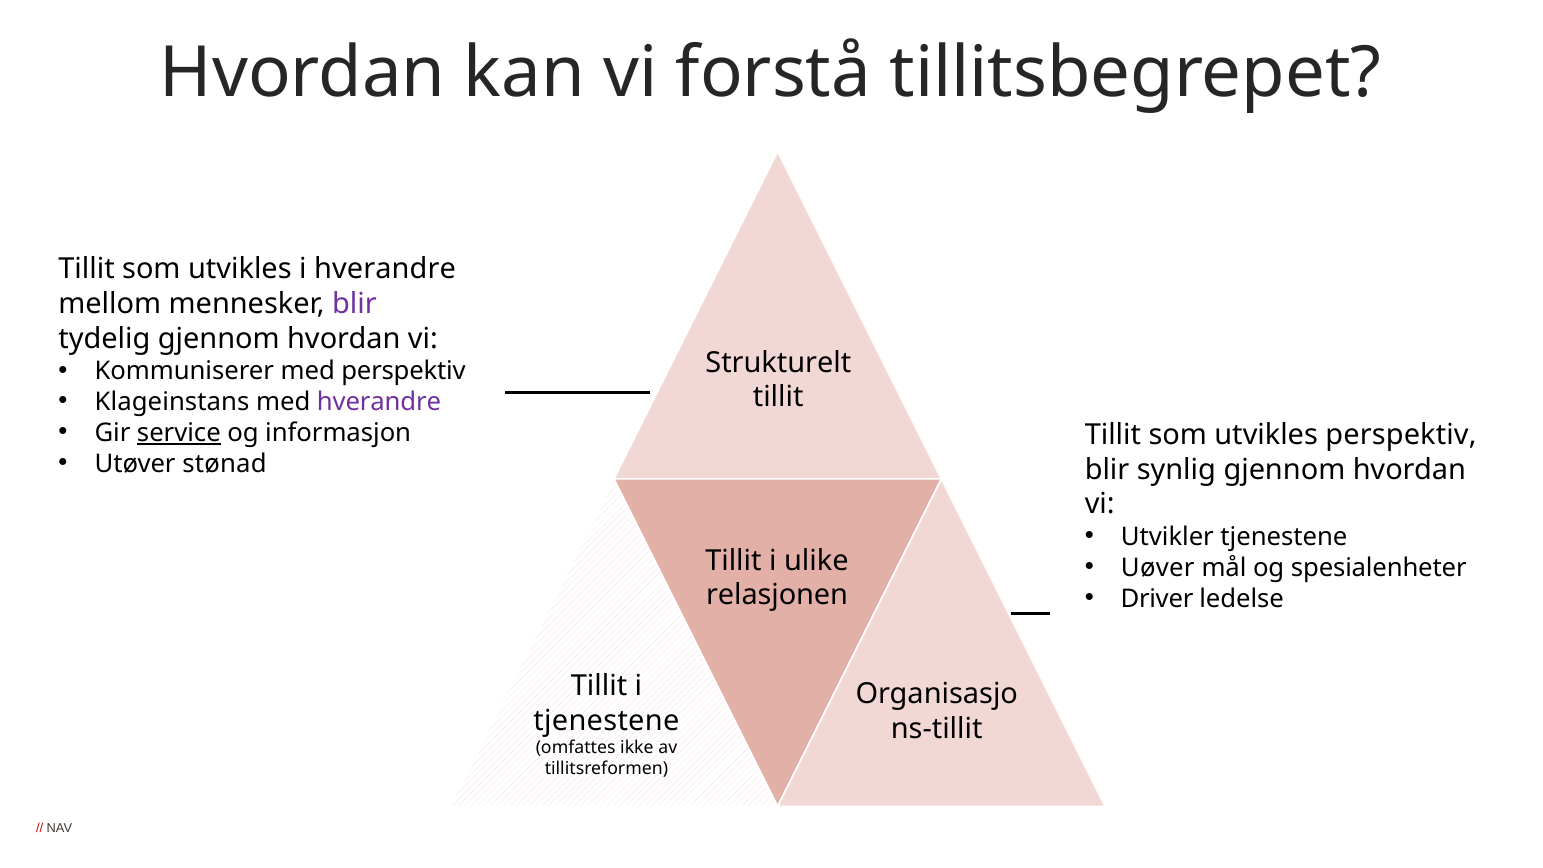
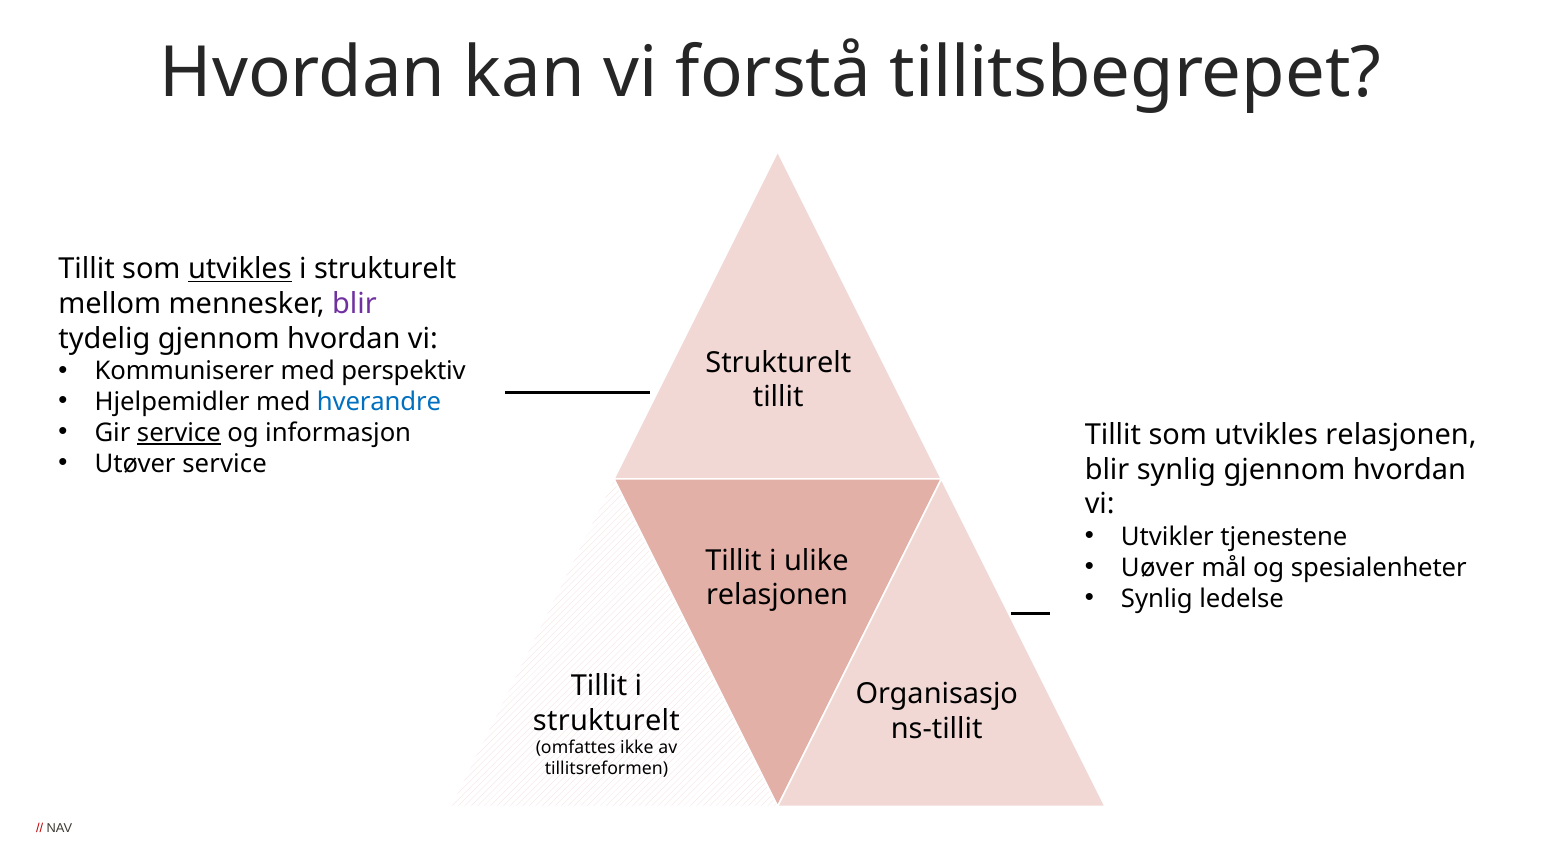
utvikles at (240, 269) underline: none -> present
hverandre at (385, 269): hverandre -> strukturelt
Klageinstans: Klageinstans -> Hjelpemidler
hverandre at (379, 402) colour: purple -> blue
utvikles perspektiv: perspektiv -> relasjonen
Utøver stønad: stønad -> service
Driver at (1157, 599): Driver -> Synlig
tjenestene at (606, 721): tjenestene -> strukturelt
